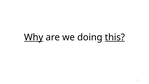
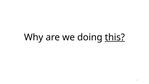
Why underline: present -> none
